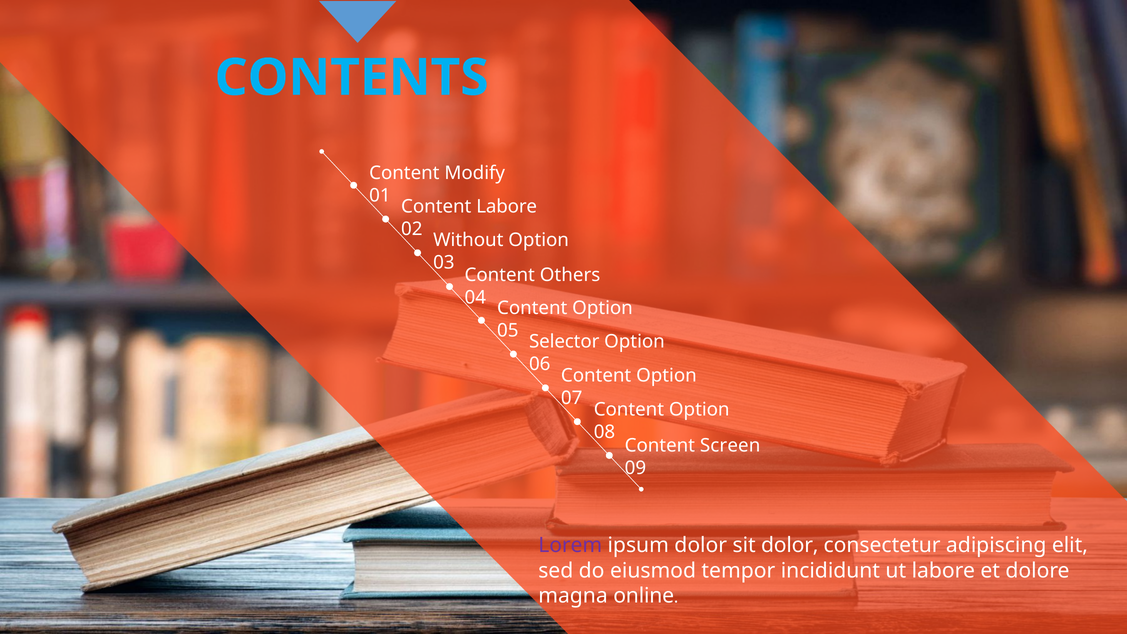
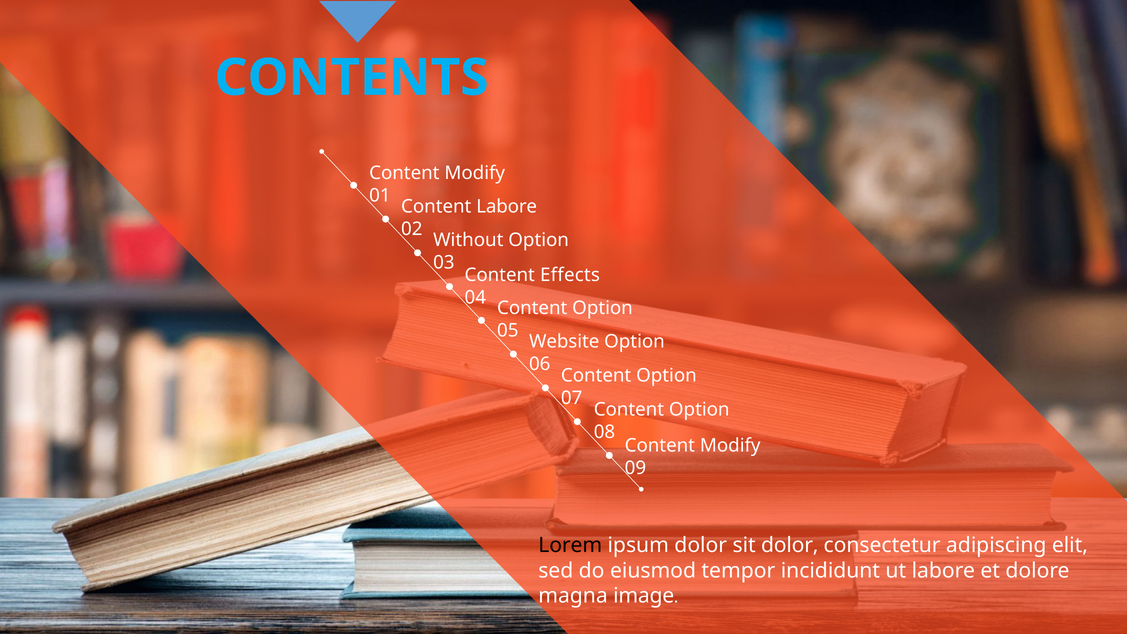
Others: Others -> Effects
Selector: Selector -> Website
Screen at (730, 446): Screen -> Modify
Lorem colour: purple -> black
online: online -> image
